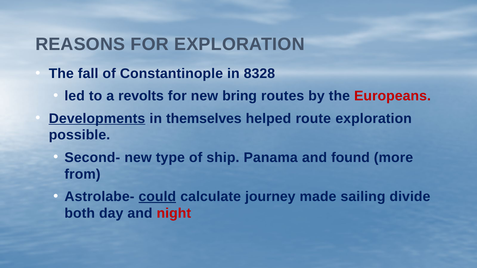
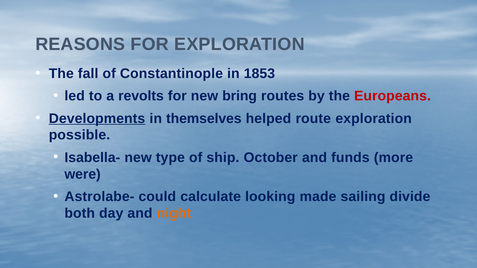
8328: 8328 -> 1853
Second-: Second- -> Isabella-
Panama: Panama -> October
found: found -> funds
from: from -> were
could underline: present -> none
journey: journey -> looking
night colour: red -> orange
